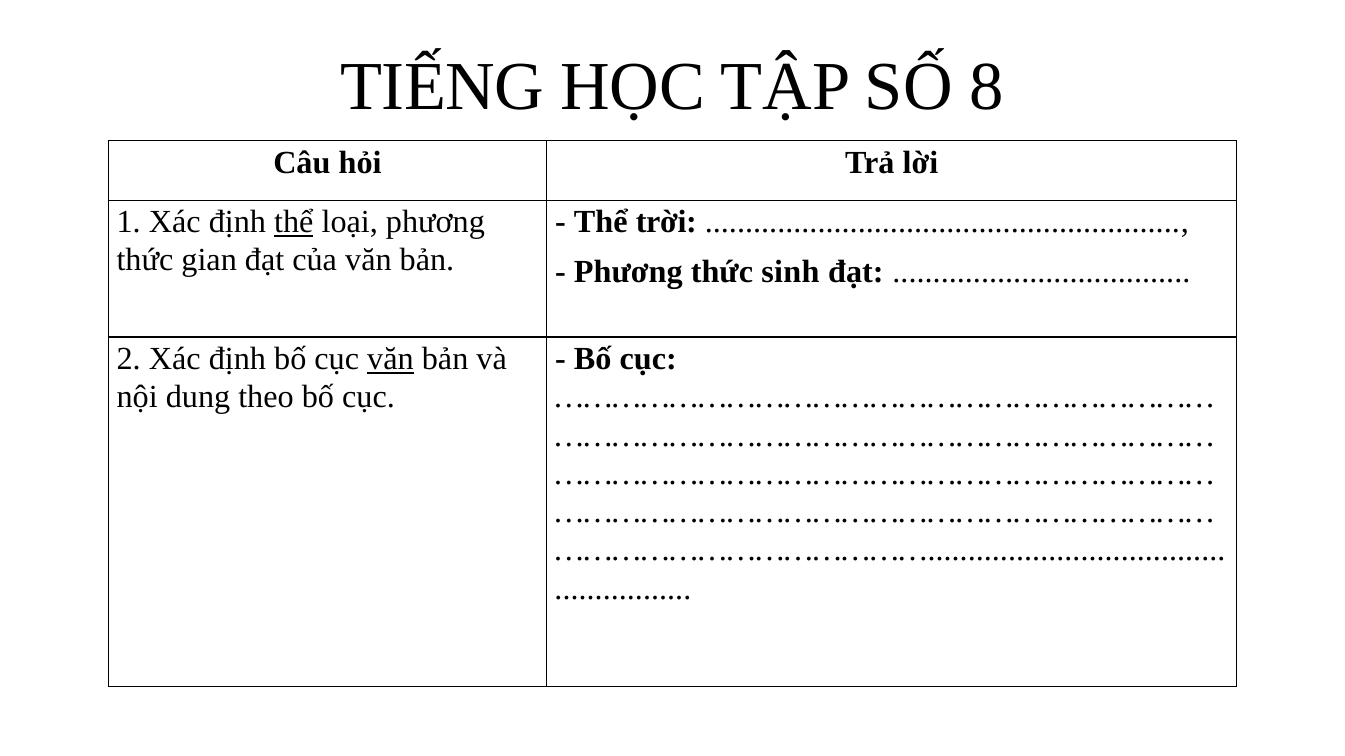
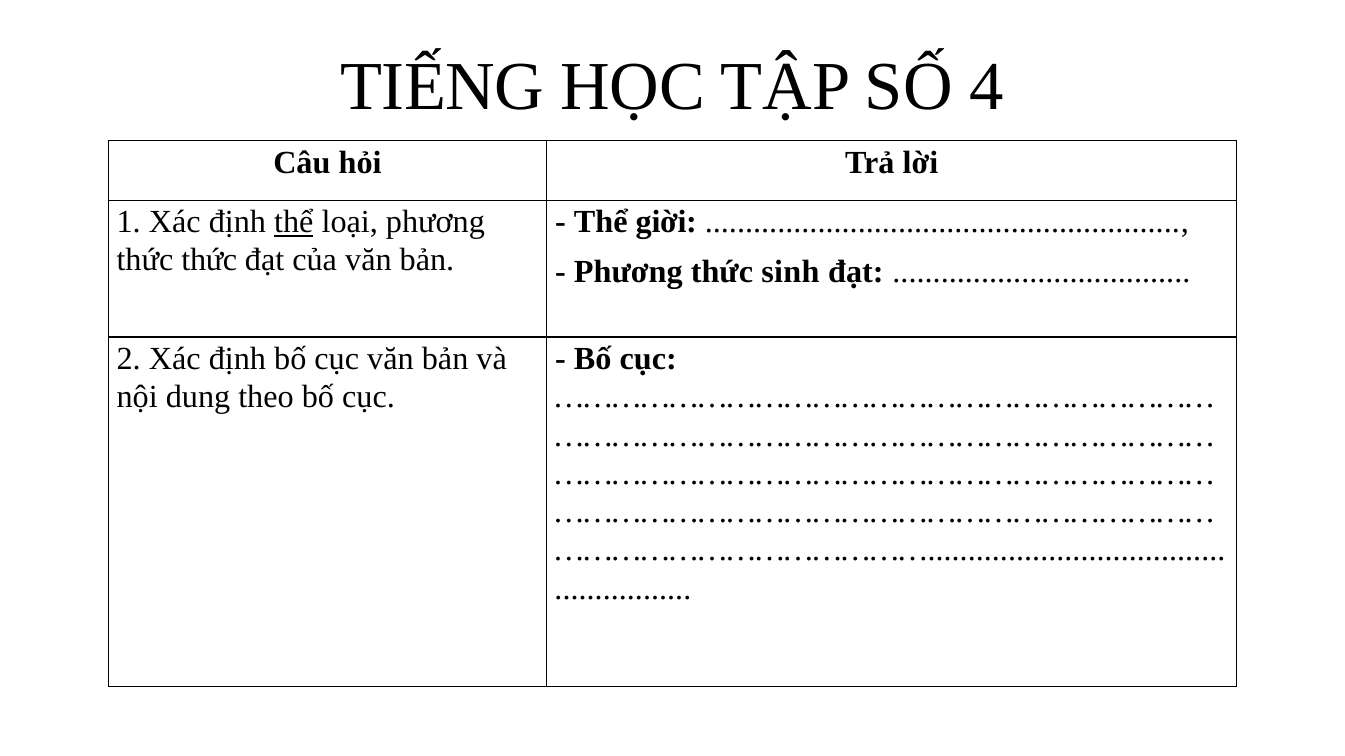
8: 8 -> 4
trời: trời -> giời
thức gian: gian -> thức
văn at (390, 359) underline: present -> none
